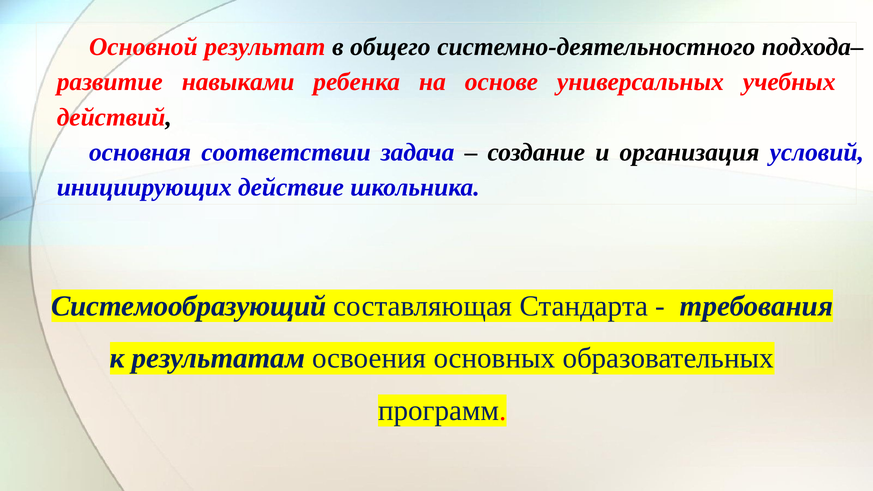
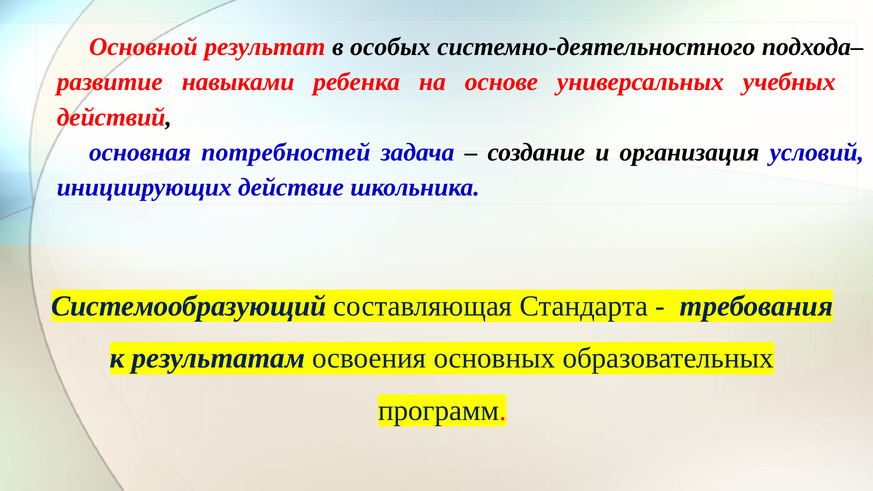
общего: общего -> особых
соответствии: соответствии -> потребностей
